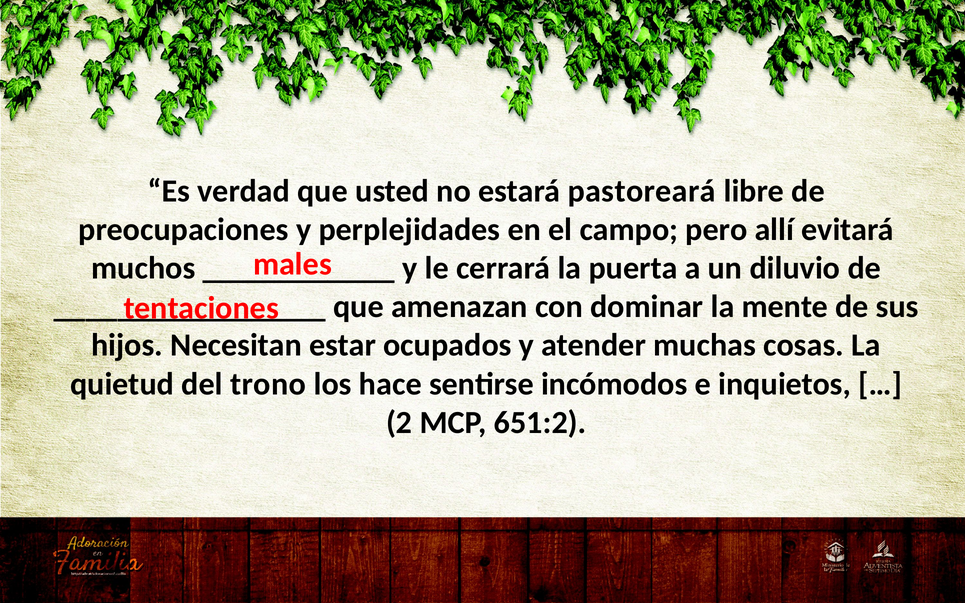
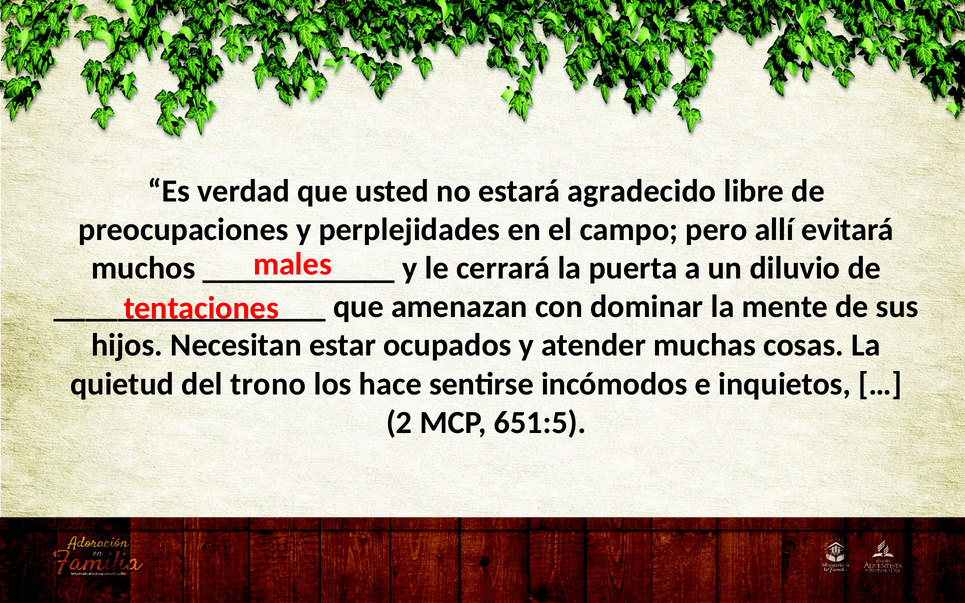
pastoreará: pastoreará -> agradecido
651:2: 651:2 -> 651:5
